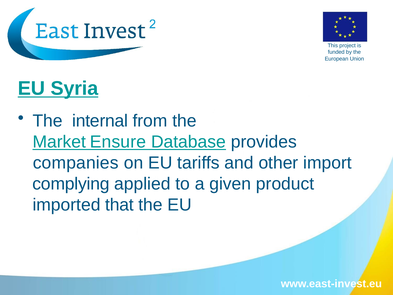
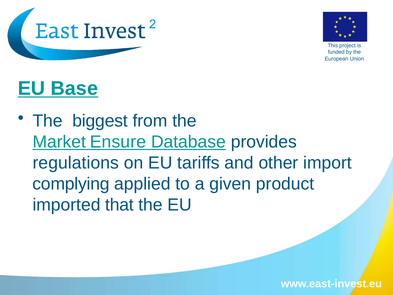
Syria: Syria -> Base
internal: internal -> biggest
companies: companies -> regulations
